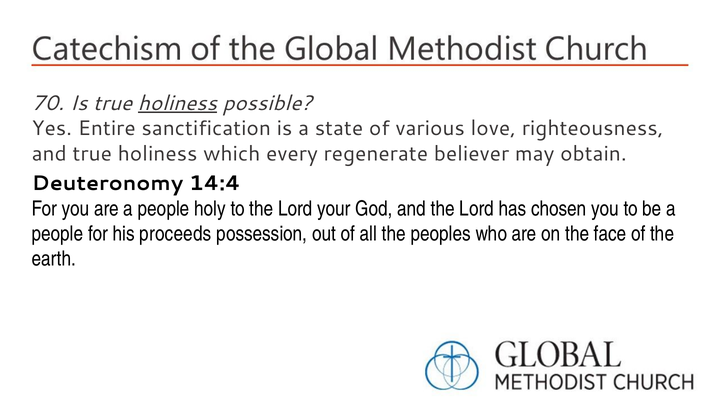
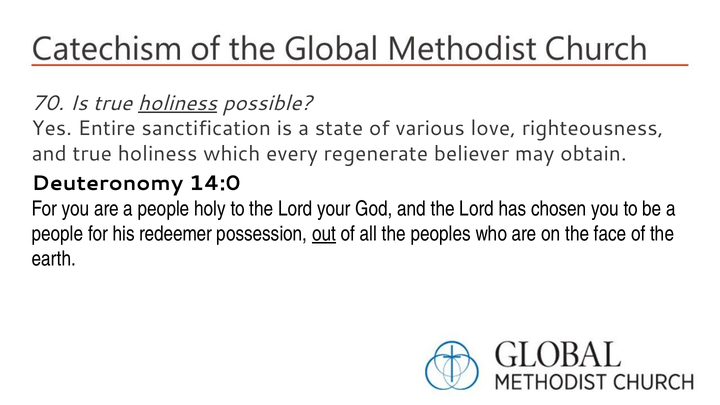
14:4: 14:4 -> 14:0
proceeds: proceeds -> redeemer
out underline: none -> present
